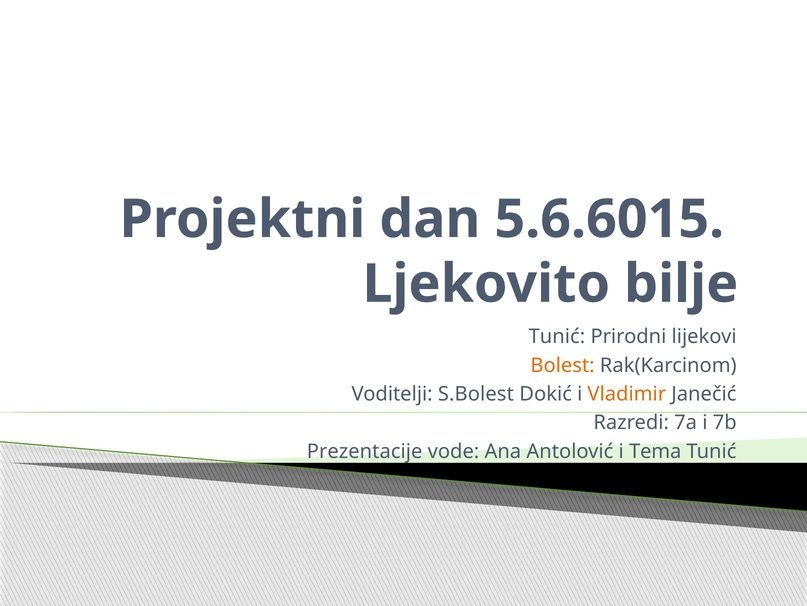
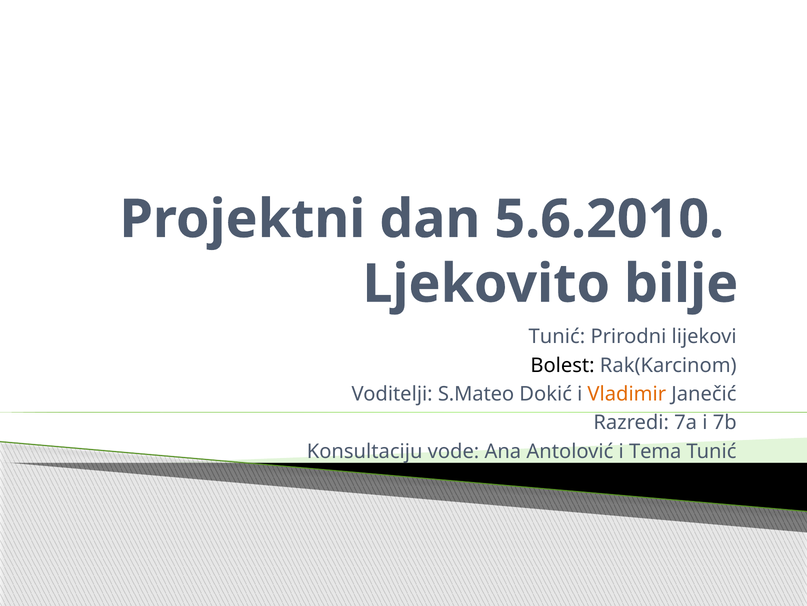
5.6.6015: 5.6.6015 -> 5.6.2010
Bolest colour: orange -> black
S.Bolest: S.Bolest -> S.Mateo
Prezentacije: Prezentacije -> Konsultaciju
